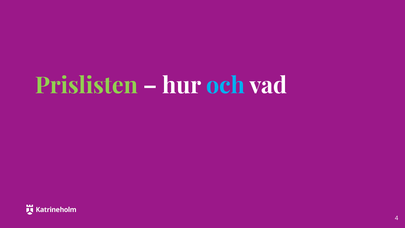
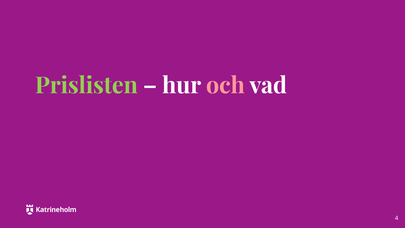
och colour: light blue -> pink
